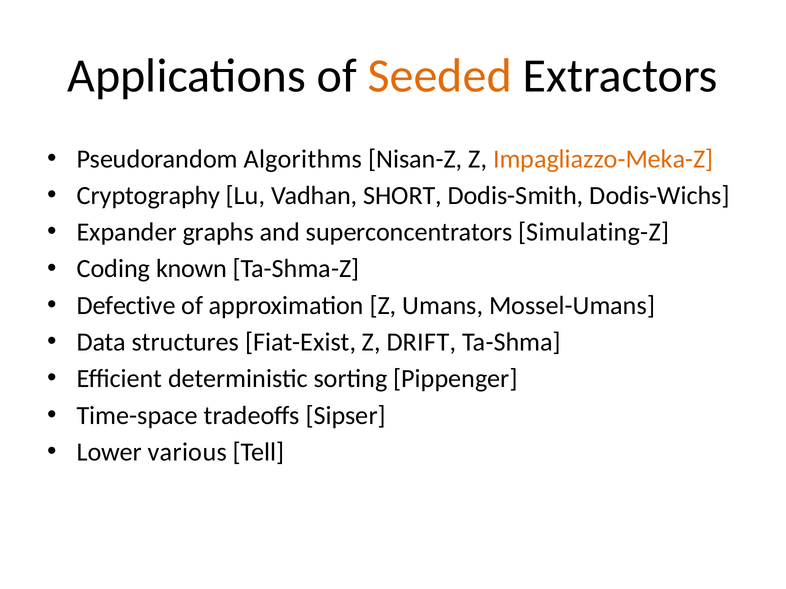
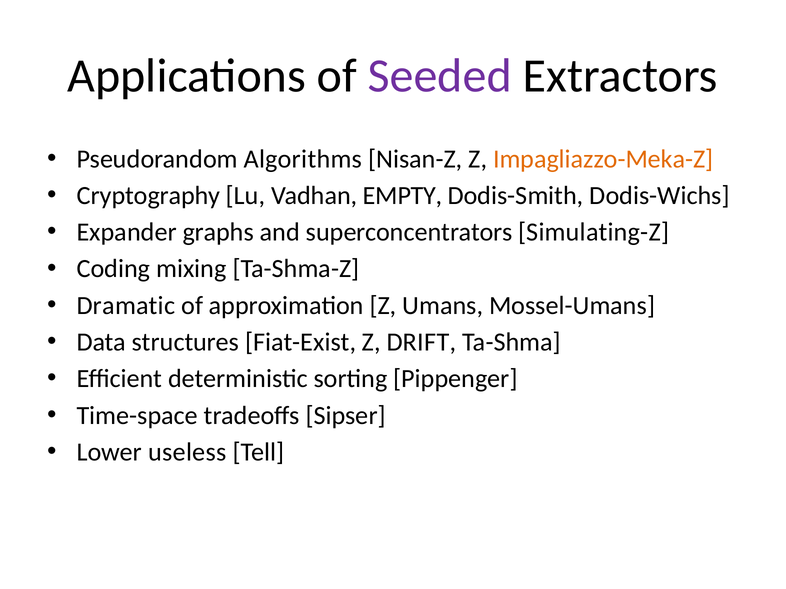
Seeded colour: orange -> purple
SHORT: SHORT -> EMPTY
known: known -> mixing
Defective: Defective -> Dramatic
various: various -> useless
